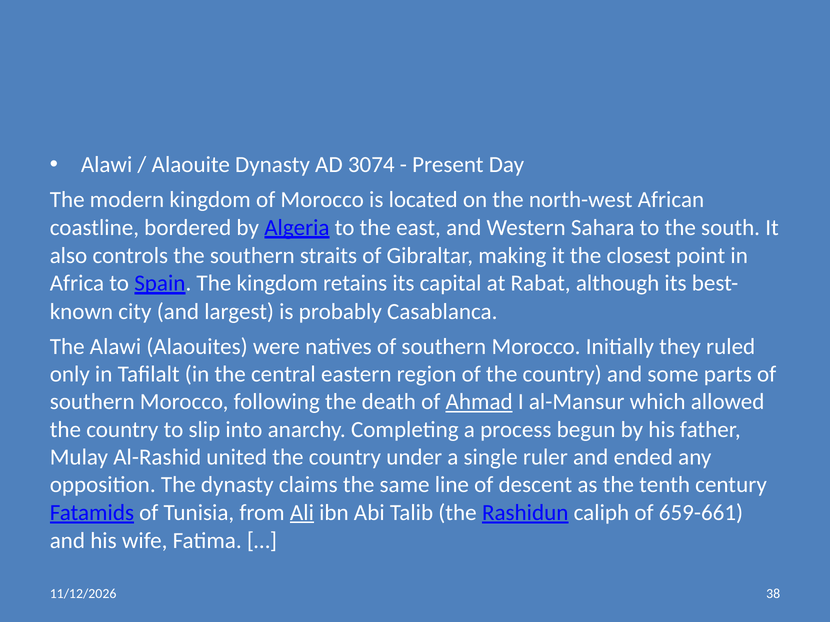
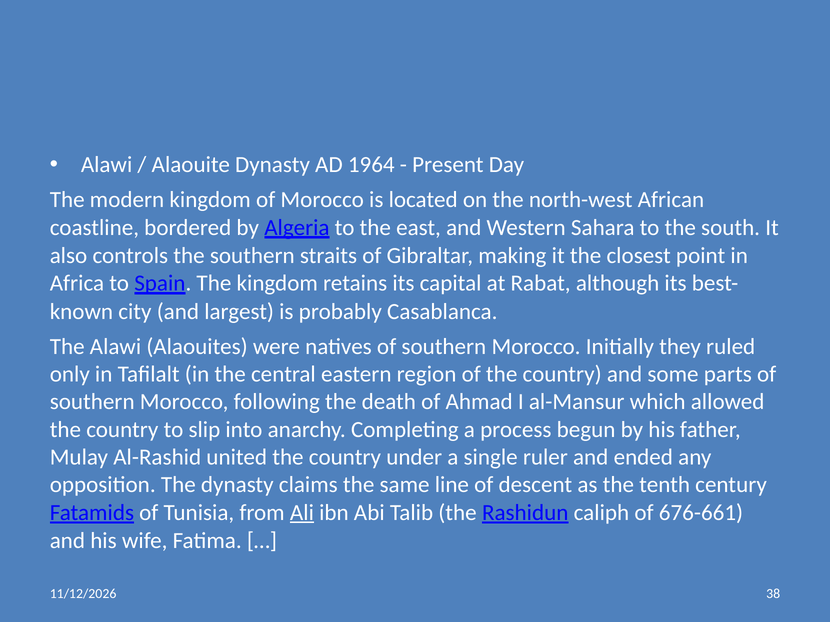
3074: 3074 -> 1964
Ahmad underline: present -> none
659-661: 659-661 -> 676-661
